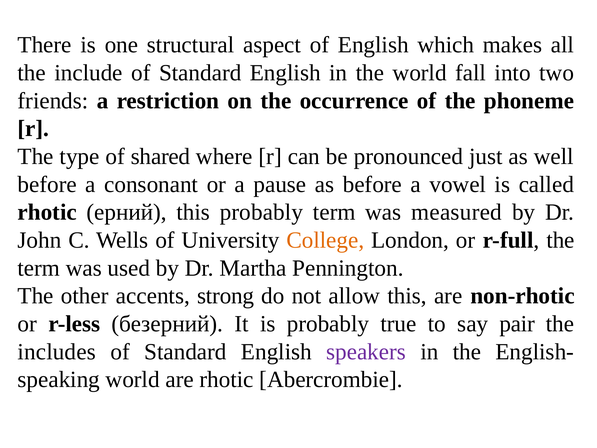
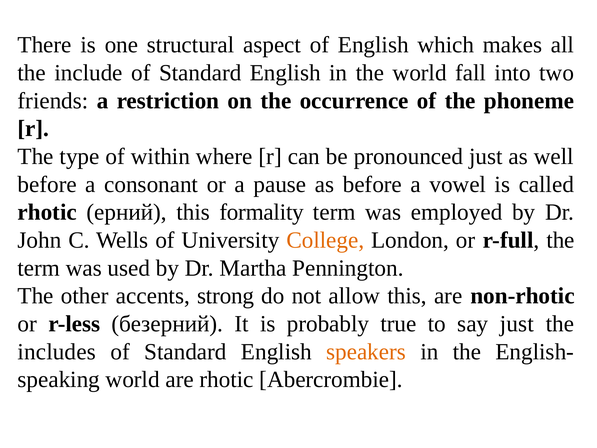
shared: shared -> within
this probably: probably -> formality
measured: measured -> employed
say pair: pair -> just
speakers colour: purple -> orange
